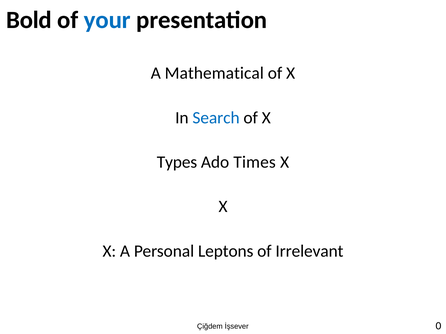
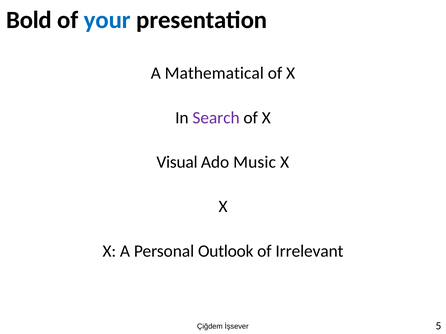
Search colour: blue -> purple
Types: Types -> Visual
Times: Times -> Music
Leptons: Leptons -> Outlook
0: 0 -> 5
